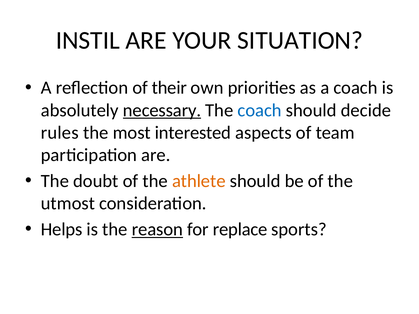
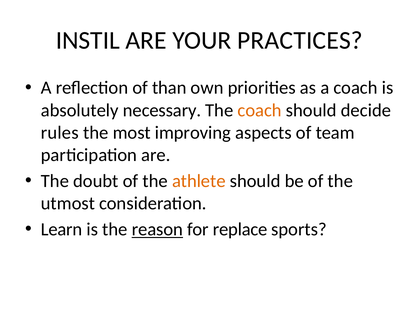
SITUATION: SITUATION -> PRACTICES
their: their -> than
necessary underline: present -> none
coach at (260, 110) colour: blue -> orange
interested: interested -> improving
Helps: Helps -> Learn
